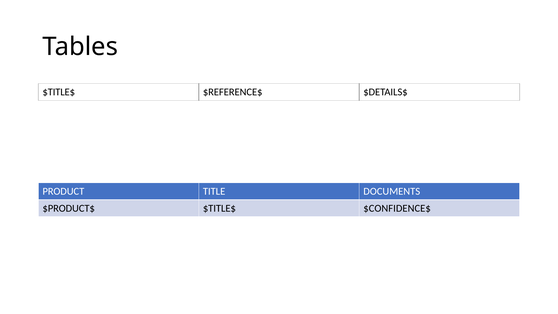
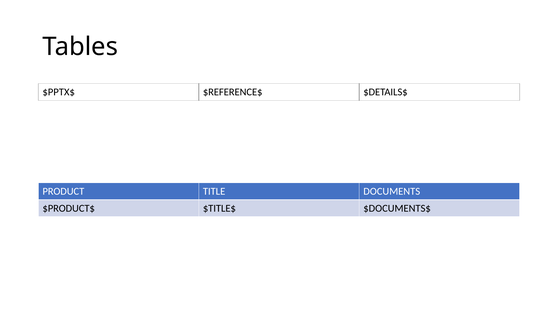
$TITLE$ at (59, 92): $TITLE$ -> $PPTX$
$CONFIDENCE$: $CONFIDENCE$ -> $DOCUMENTS$
